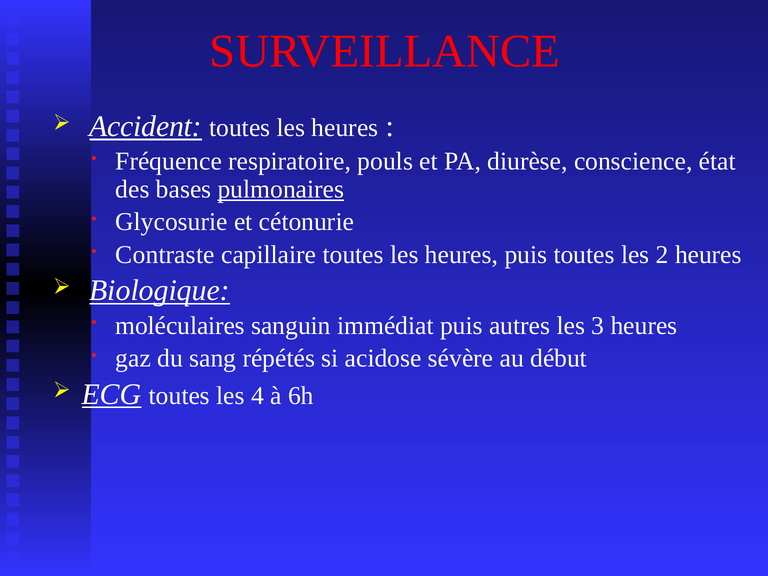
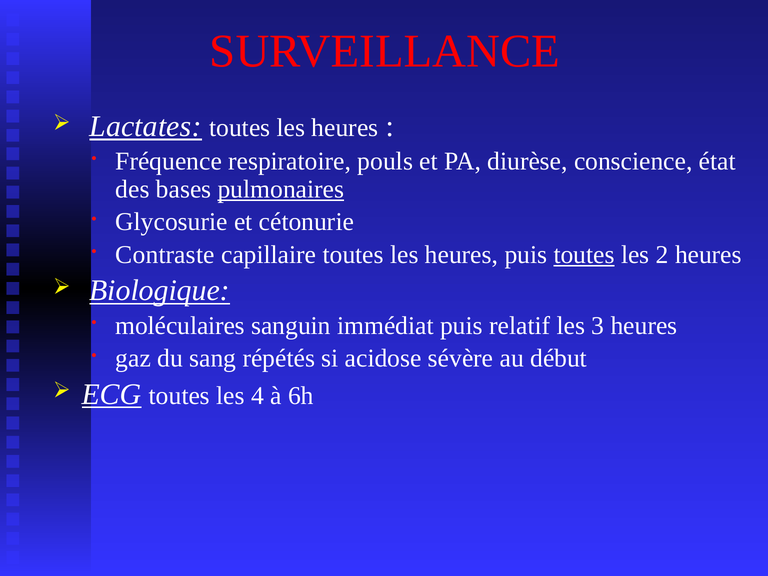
Accident: Accident -> Lactates
toutes at (584, 255) underline: none -> present
autres: autres -> relatif
